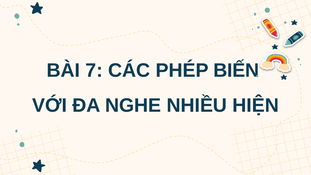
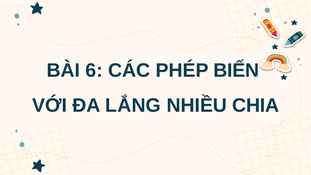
7: 7 -> 6
NGHE: NGHE -> LẮNG
HIỆN: HIỆN -> CHIA
